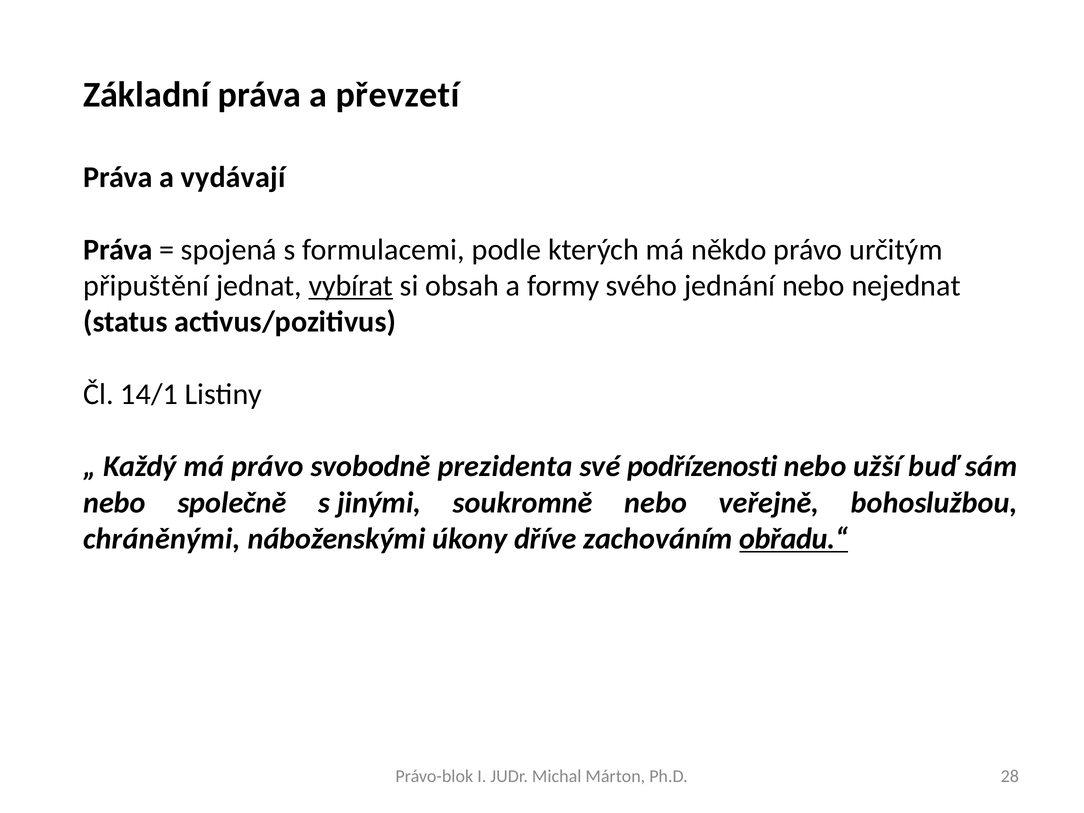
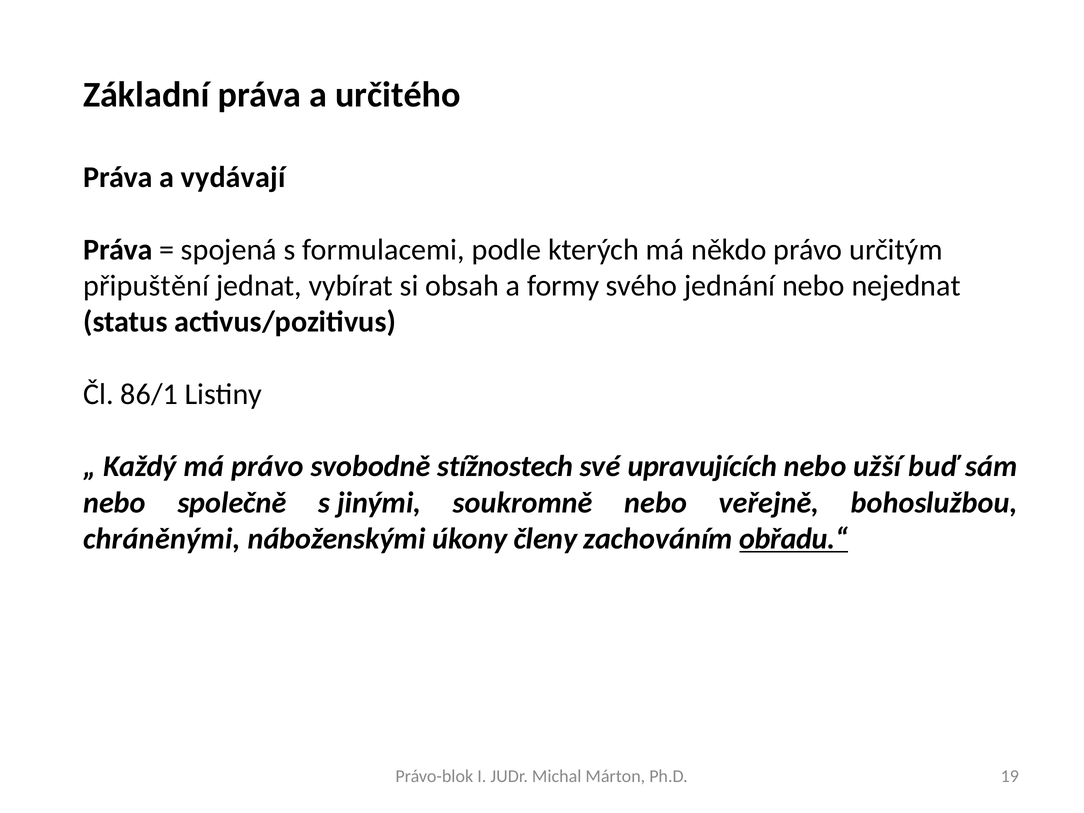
převzetí: převzetí -> určitého
vybírat underline: present -> none
14/1: 14/1 -> 86/1
prezidenta: prezidenta -> stížnostech
podřízenosti: podřízenosti -> upravujících
dříve: dříve -> členy
28: 28 -> 19
